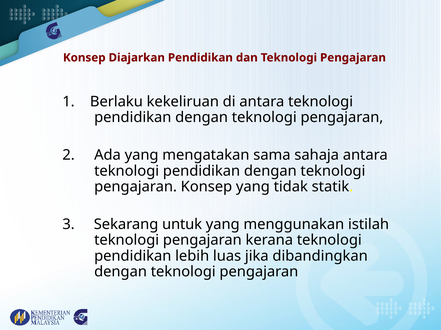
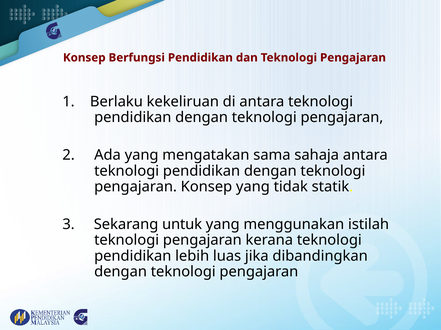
Diajarkan: Diajarkan -> Berfungsi
